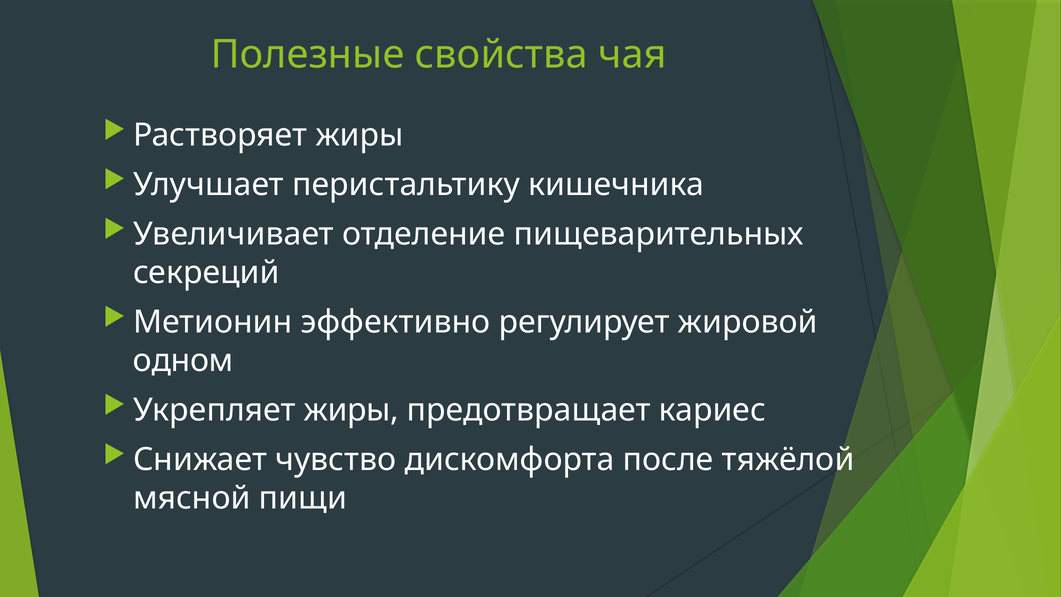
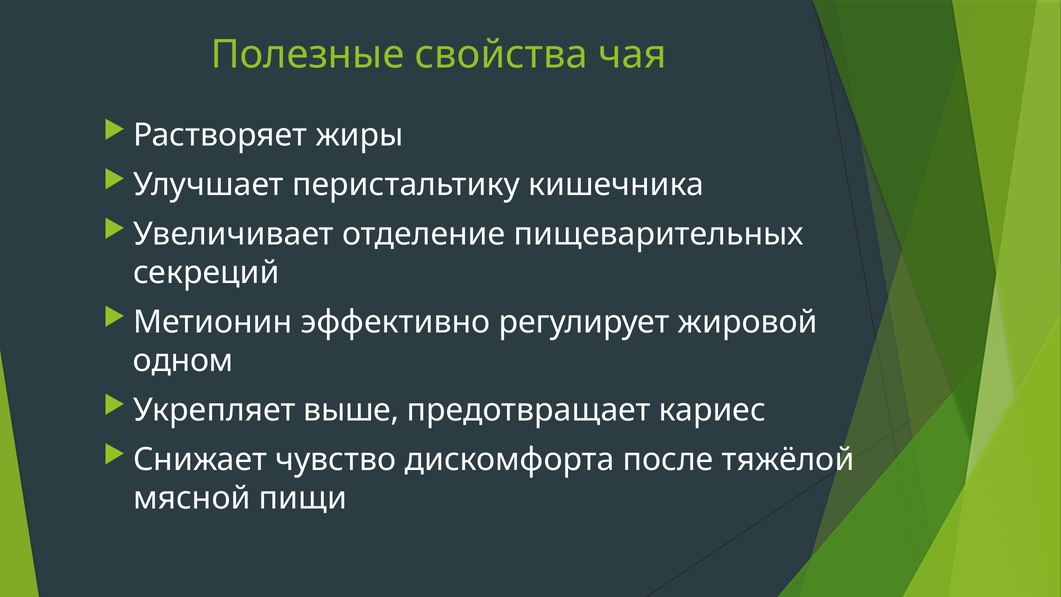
Укрепляет жиры: жиры -> выше
